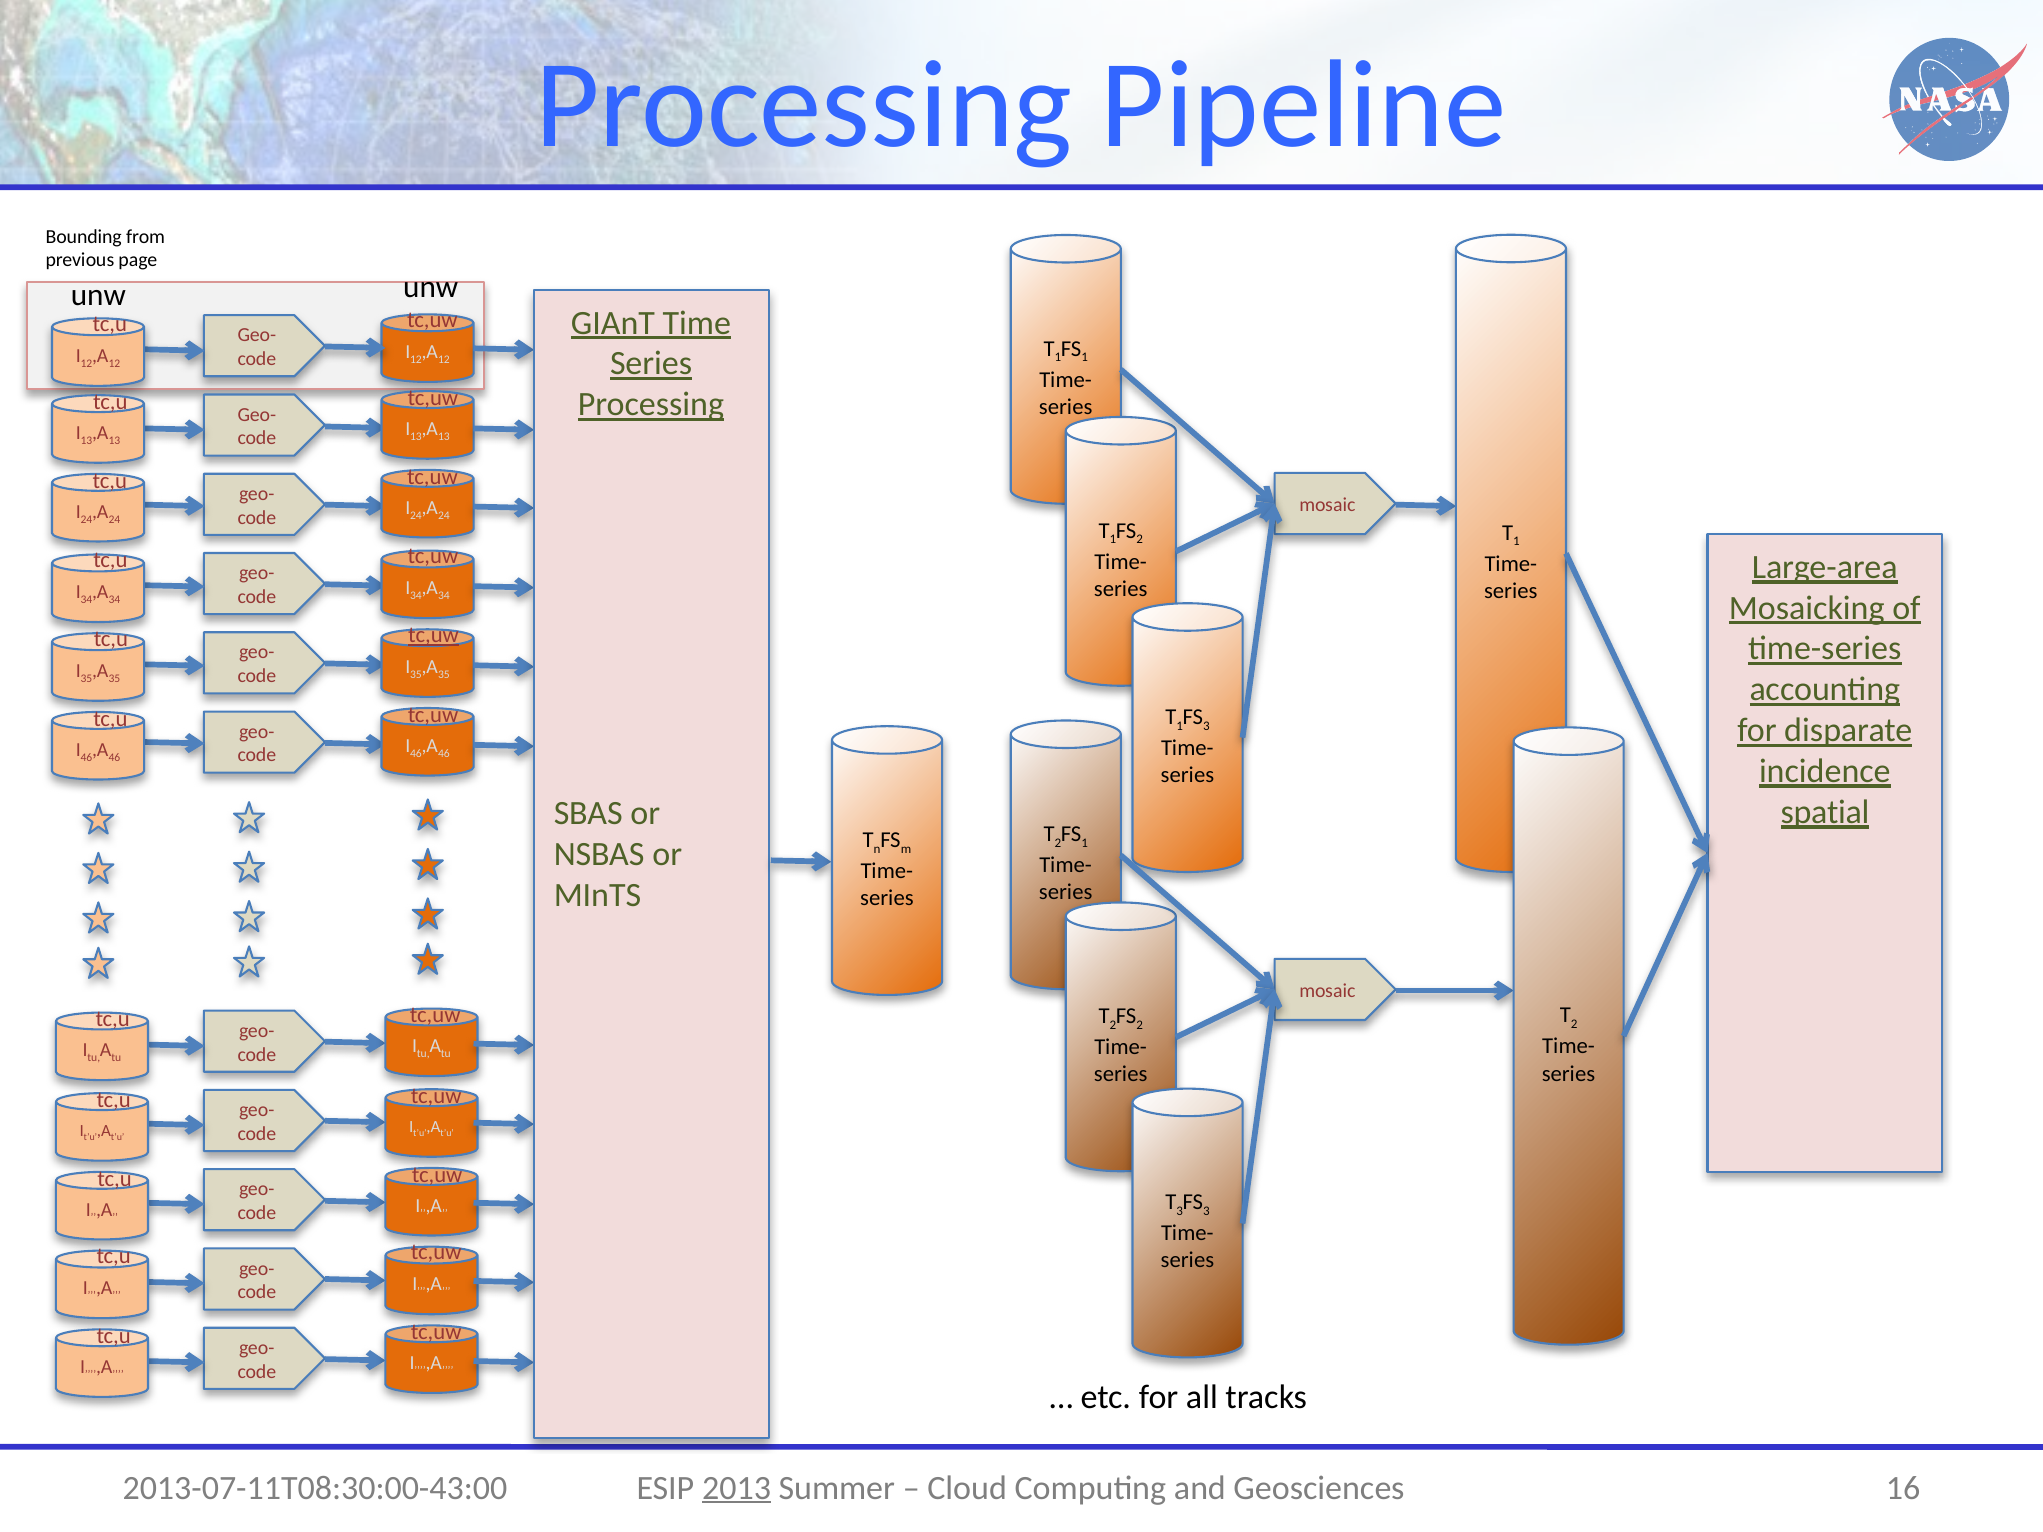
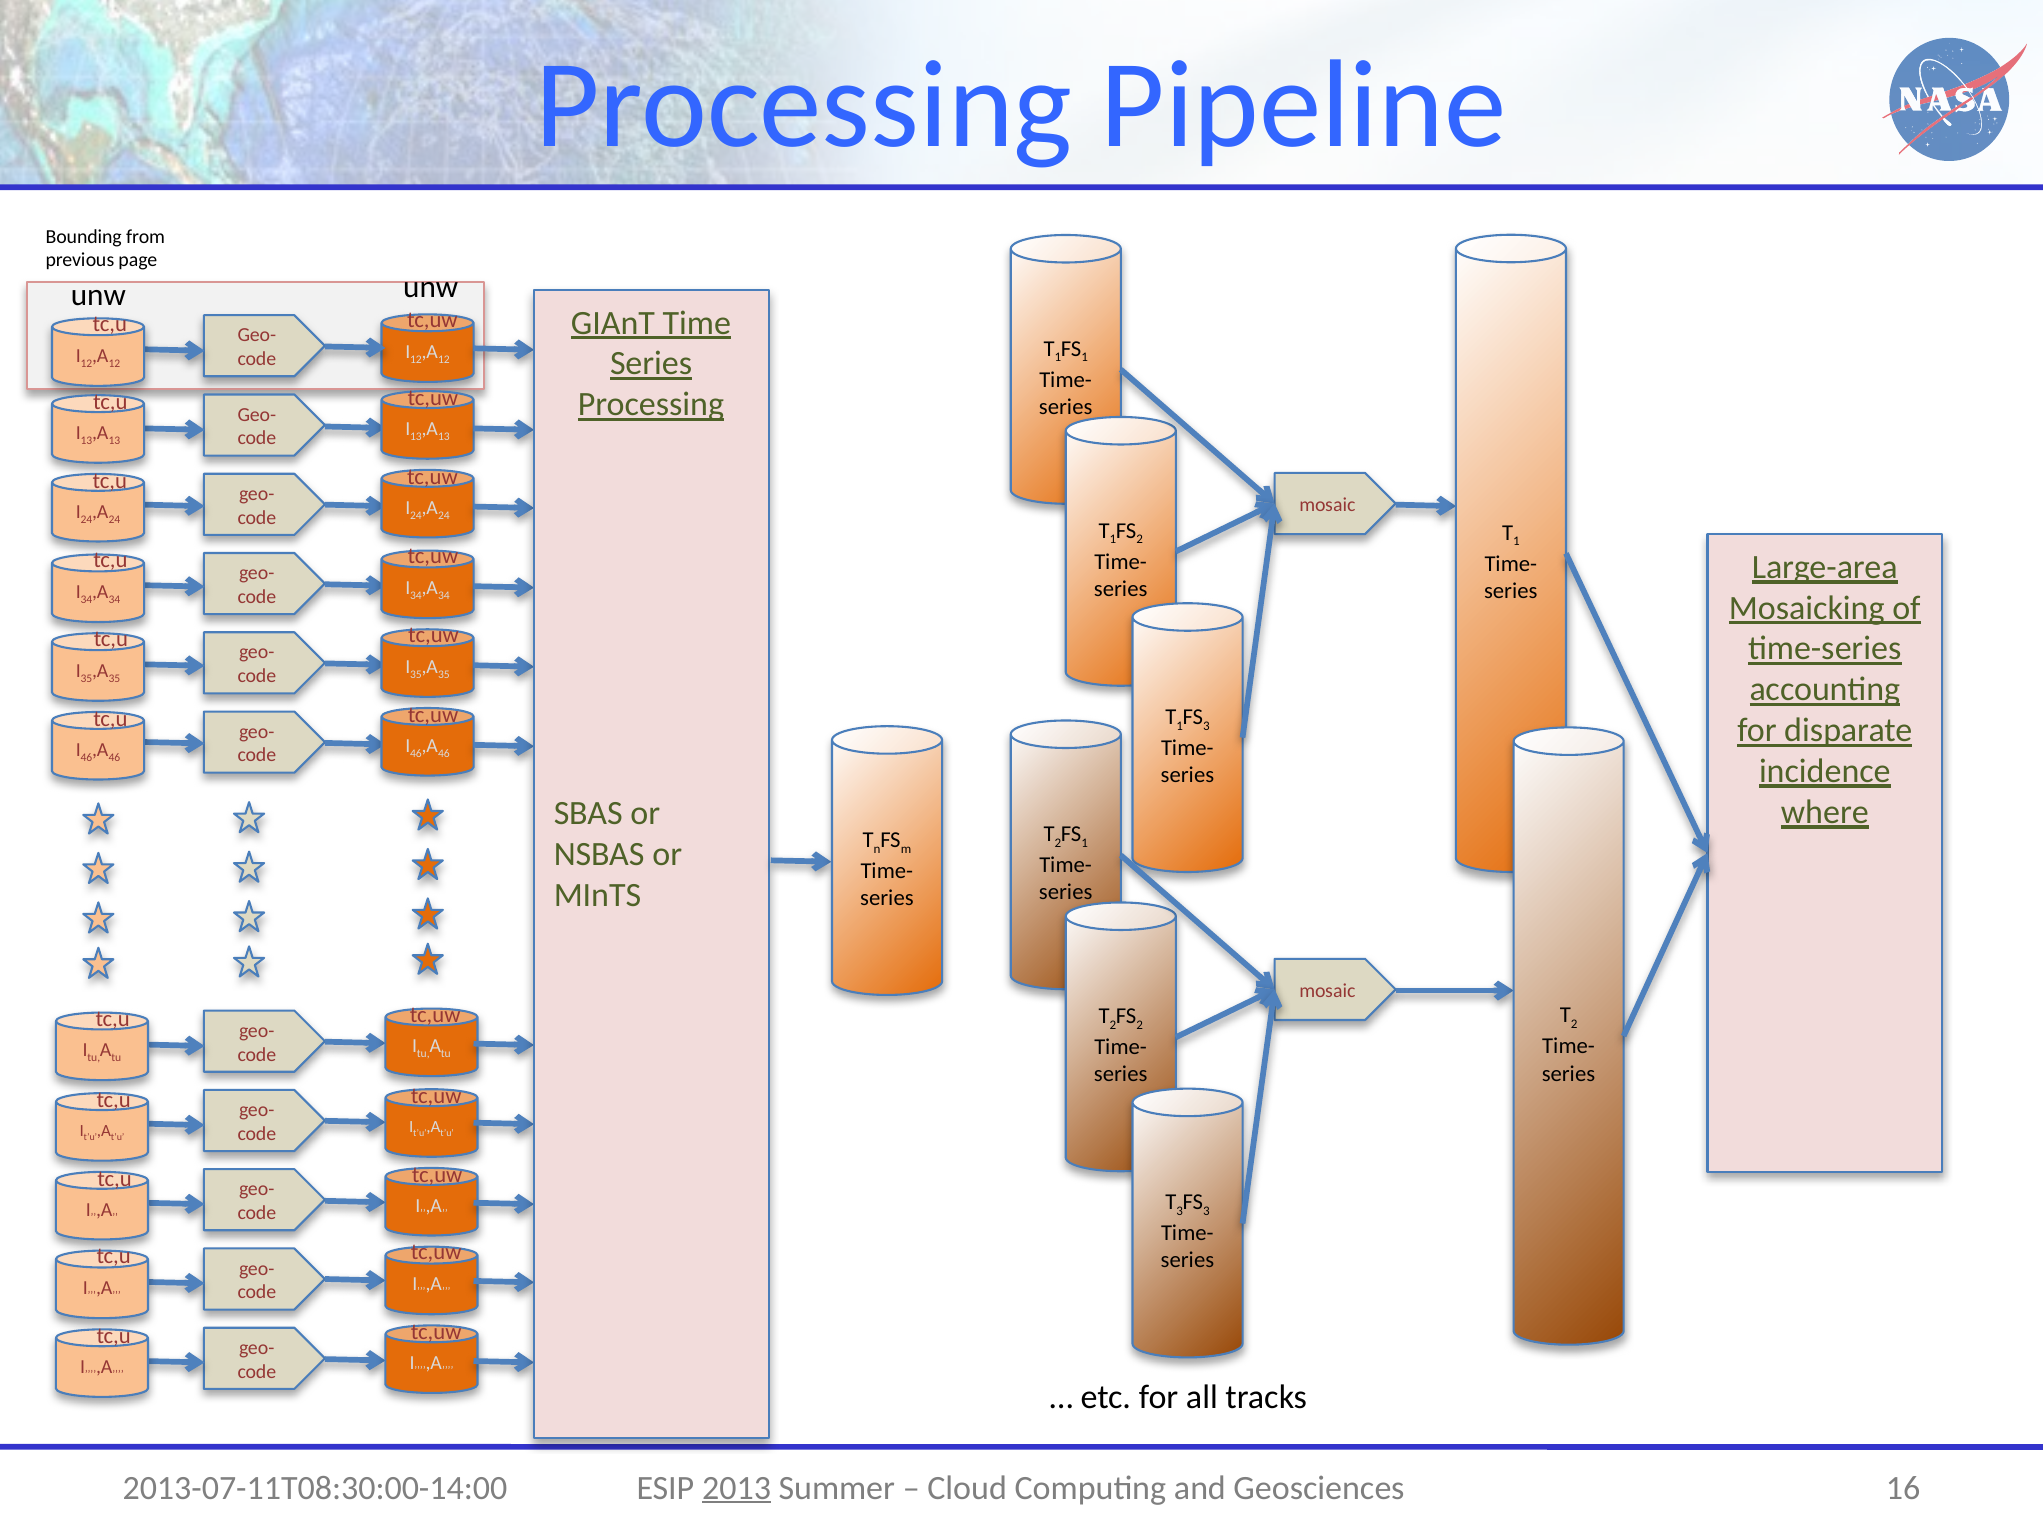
tc,uw at (434, 635) underline: present -> none
spatial: spatial -> where
2013-07-11T08:30:00-43:00: 2013-07-11T08:30:00-43:00 -> 2013-07-11T08:30:00-14:00
